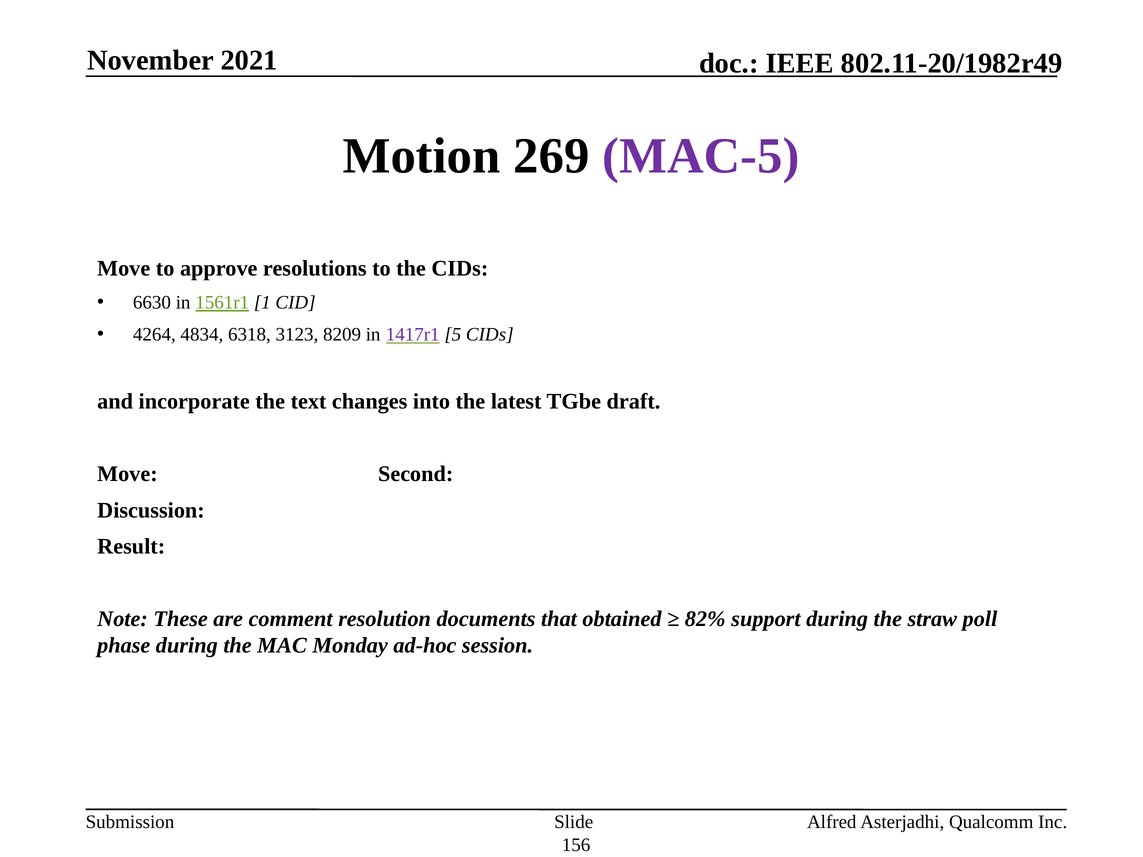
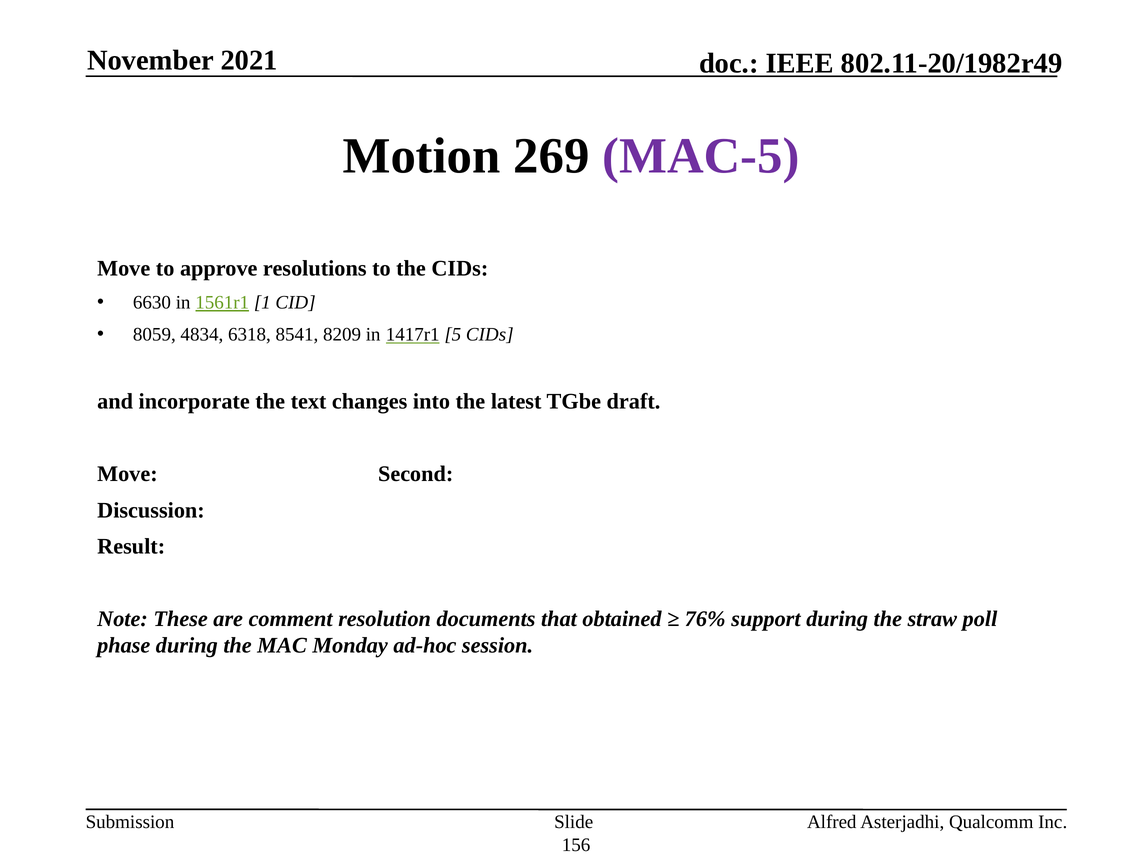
4264: 4264 -> 8059
3123: 3123 -> 8541
1417r1 colour: purple -> black
82%: 82% -> 76%
